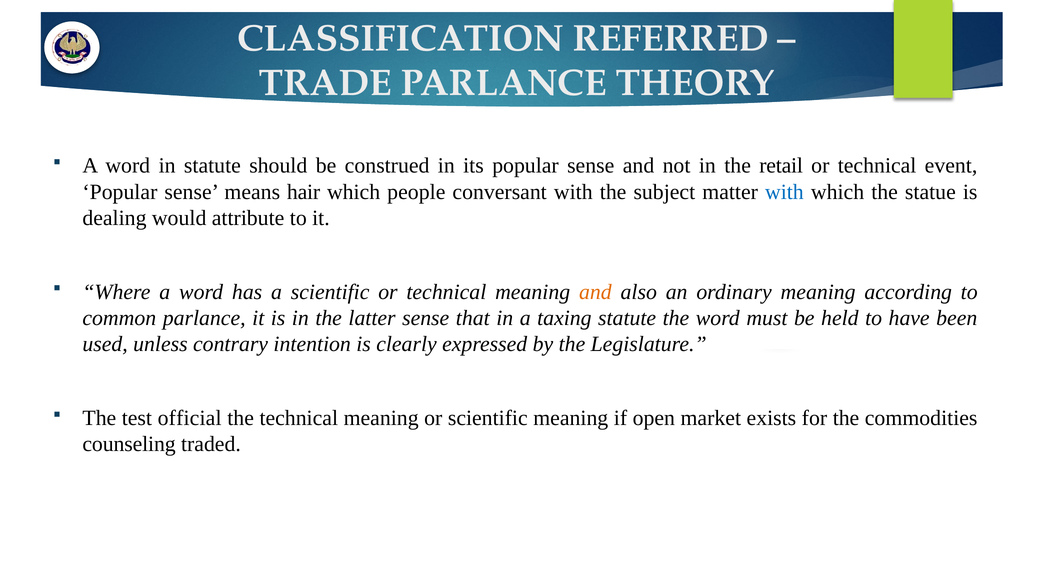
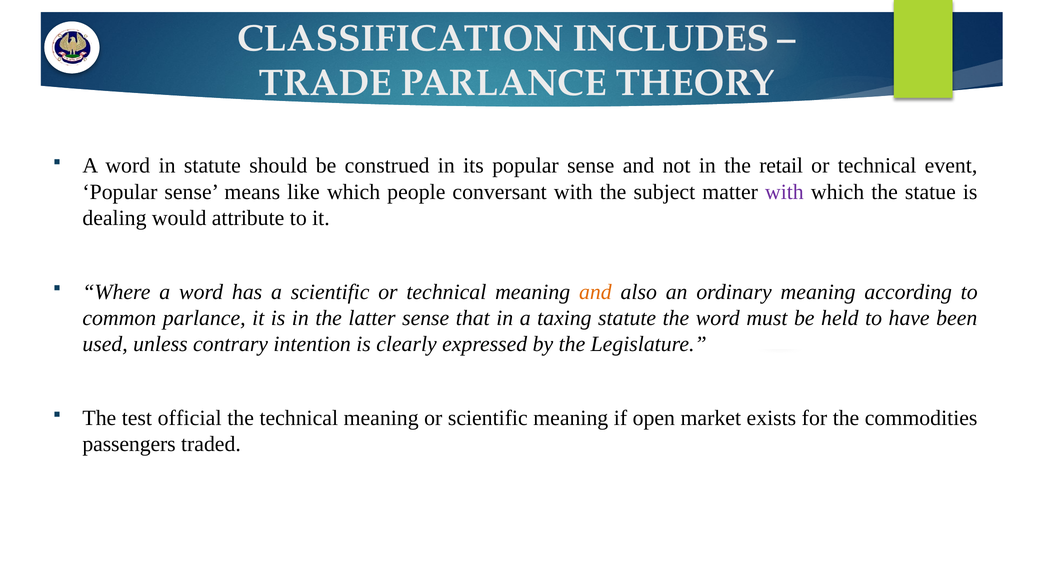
REFERRED: REFERRED -> INCLUDES
hair: hair -> like
with at (784, 192) colour: blue -> purple
counseling: counseling -> passengers
